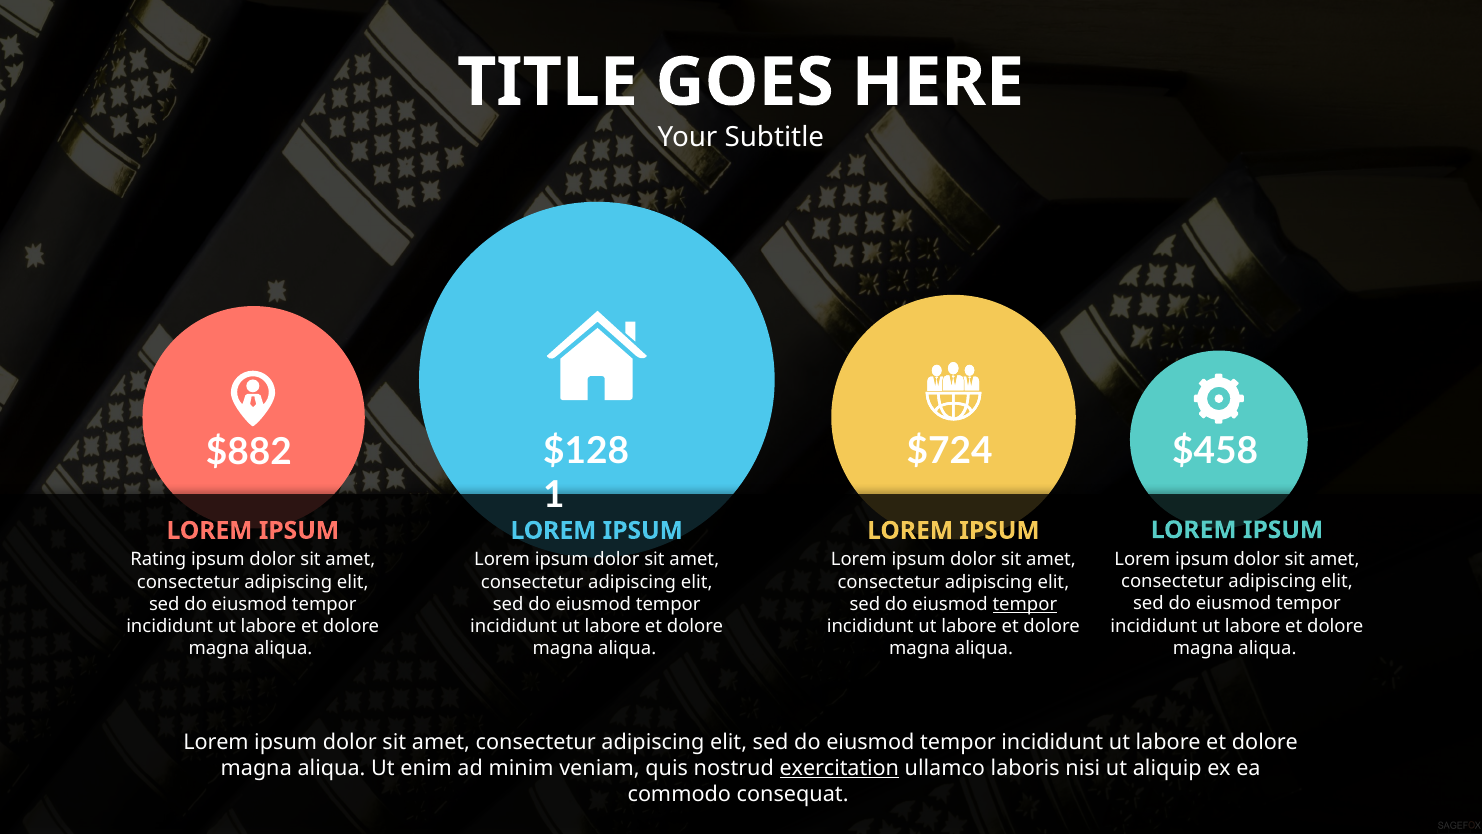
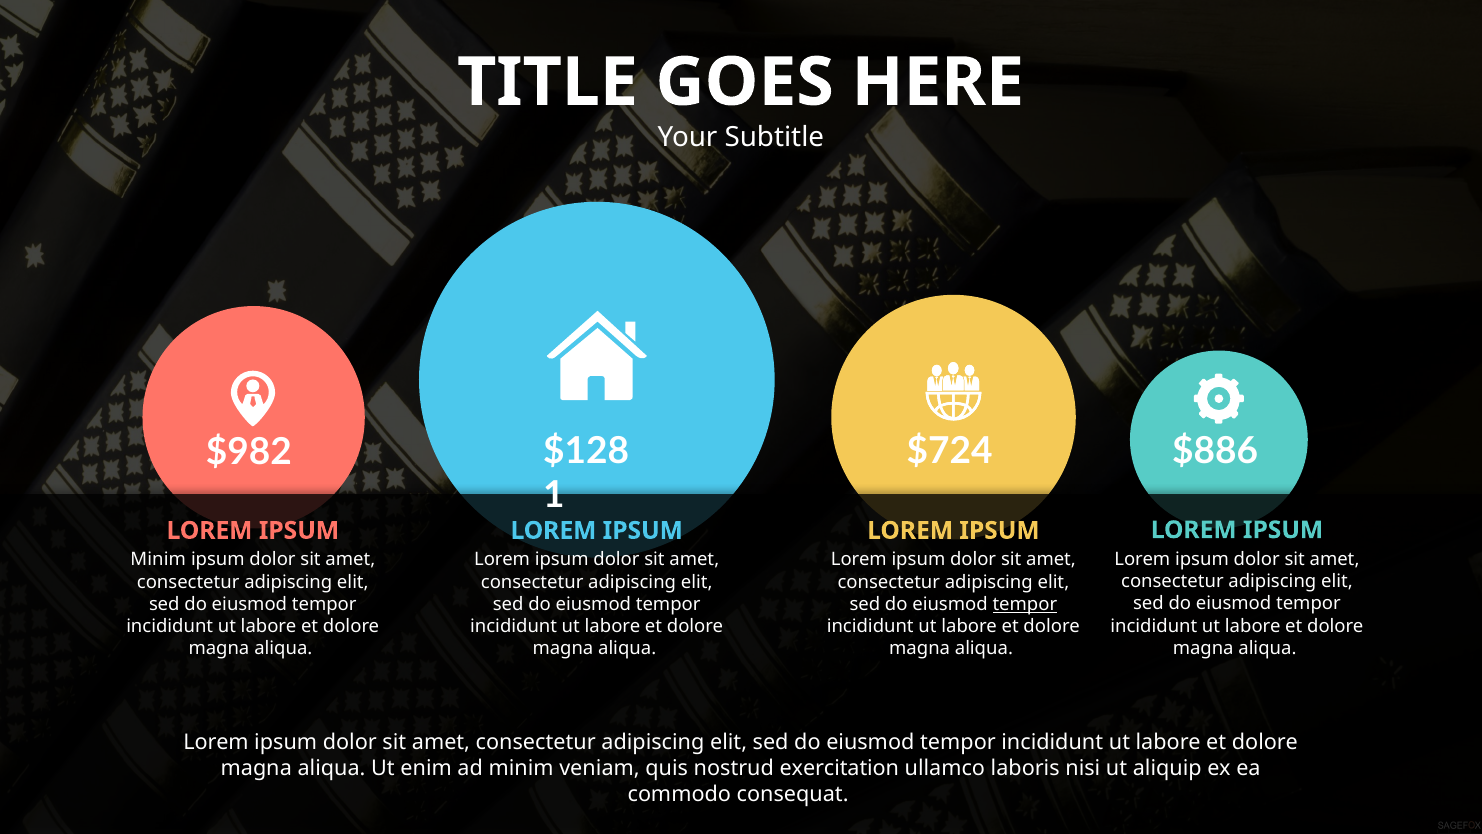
$458: $458 -> $886
$882: $882 -> $982
Rating at (158, 560): Rating -> Minim
exercitation underline: present -> none
